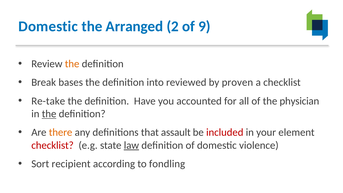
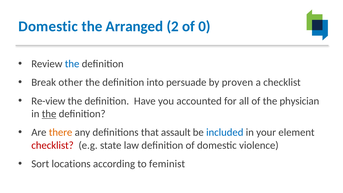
9: 9 -> 0
the at (72, 64) colour: orange -> blue
bases: bases -> other
reviewed: reviewed -> persuade
Re-take: Re-take -> Re-view
included colour: red -> blue
law underline: present -> none
recipient: recipient -> locations
fondling: fondling -> feminist
